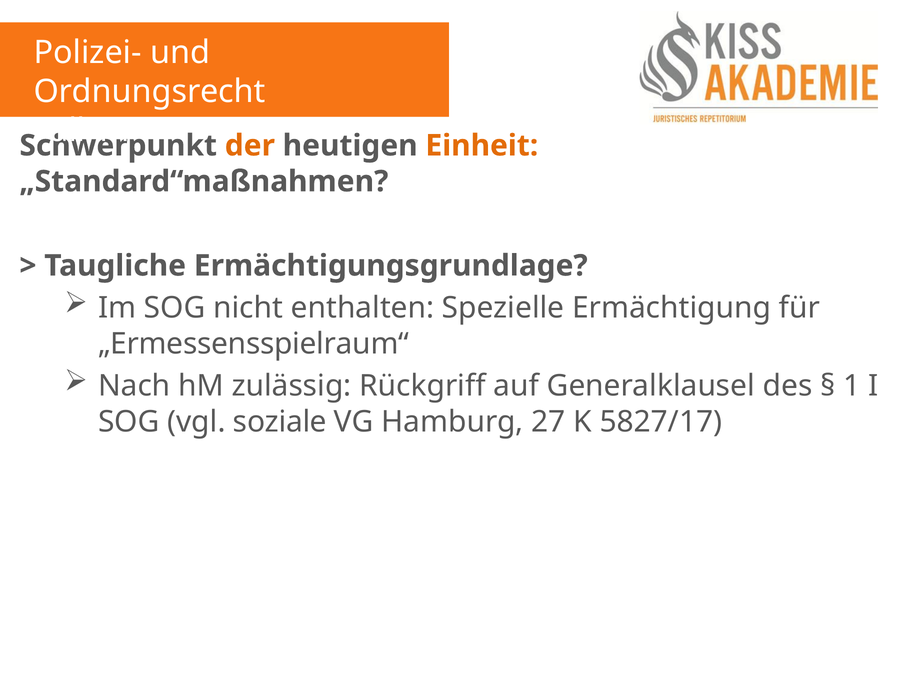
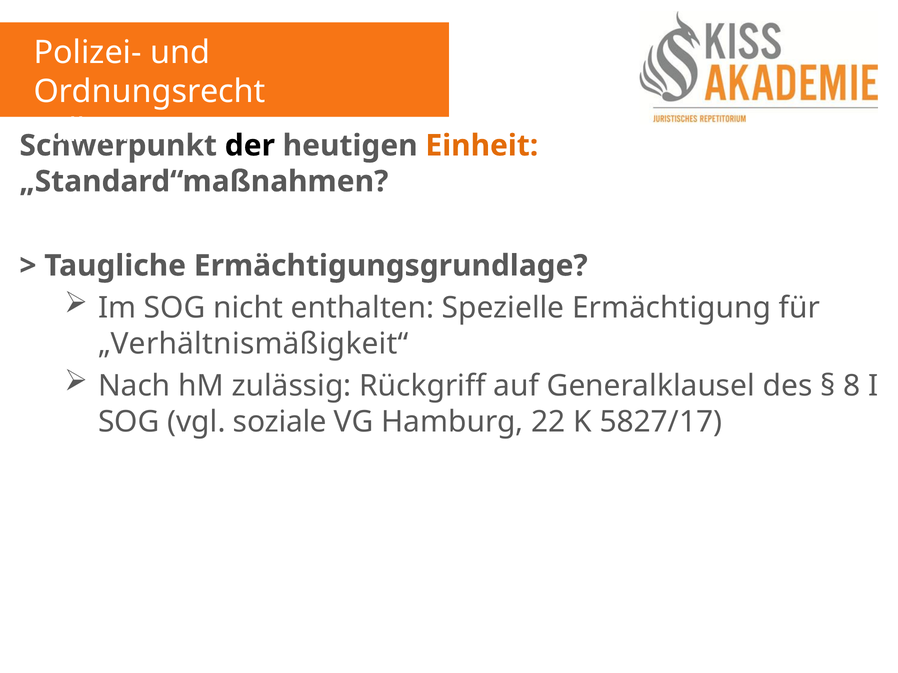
der colour: orange -> black
„Ermessensspielraum“: „Ermessensspielraum“ -> „Verhältnismäßigkeit“
1: 1 -> 8
27: 27 -> 22
